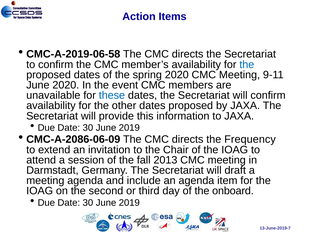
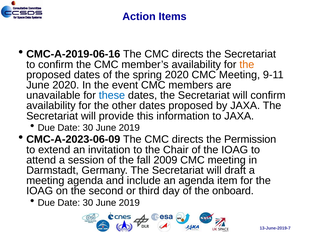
CMC-A-2019-06-58: CMC-A-2019-06-58 -> CMC-A-2019-06-16
the at (247, 64) colour: blue -> orange
CMC-A-2086-06-09: CMC-A-2086-06-09 -> CMC-A-2023-06-09
Frequency: Frequency -> Permission
2013: 2013 -> 2009
